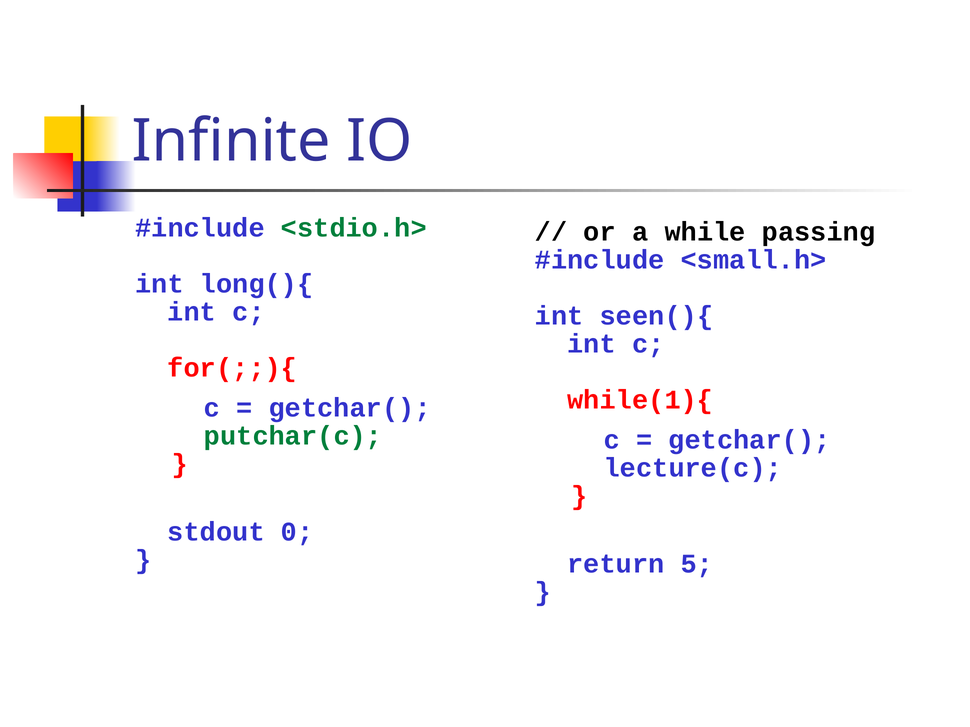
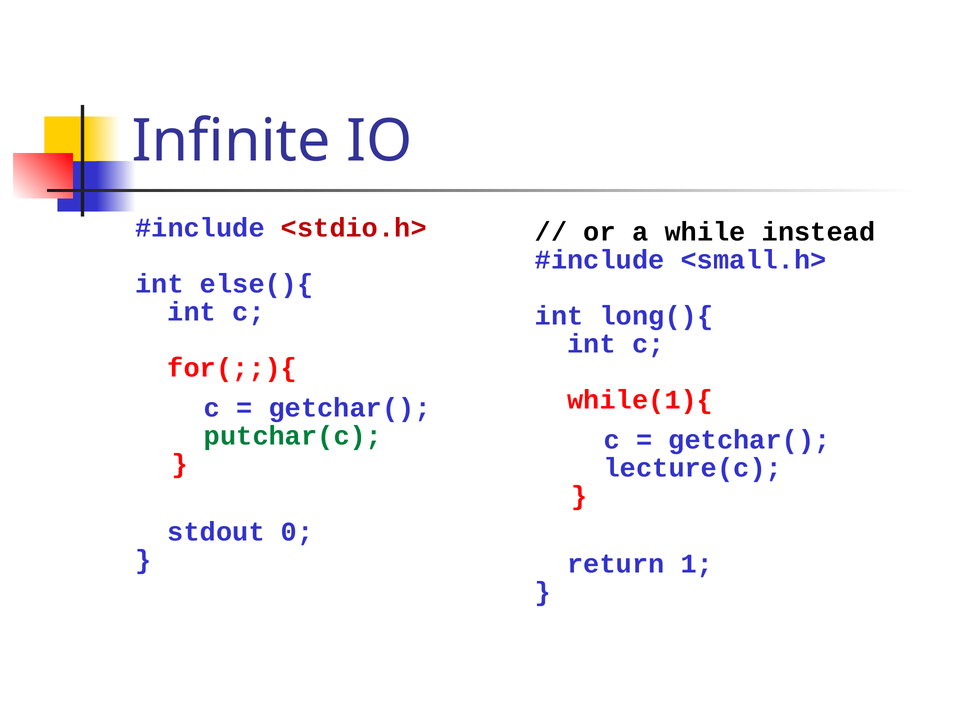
<stdio.h> colour: green -> red
passing: passing -> instead
long(){: long(){ -> else(){
seen(){: seen(){ -> long(){
5: 5 -> 1
